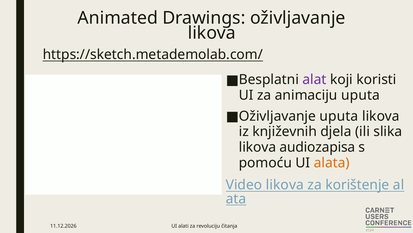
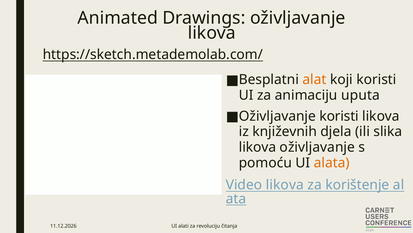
alat colour: purple -> orange
Oživljavanje uputa: uputa -> koristi
likova audiozapisa: audiozapisa -> oživljavanje
